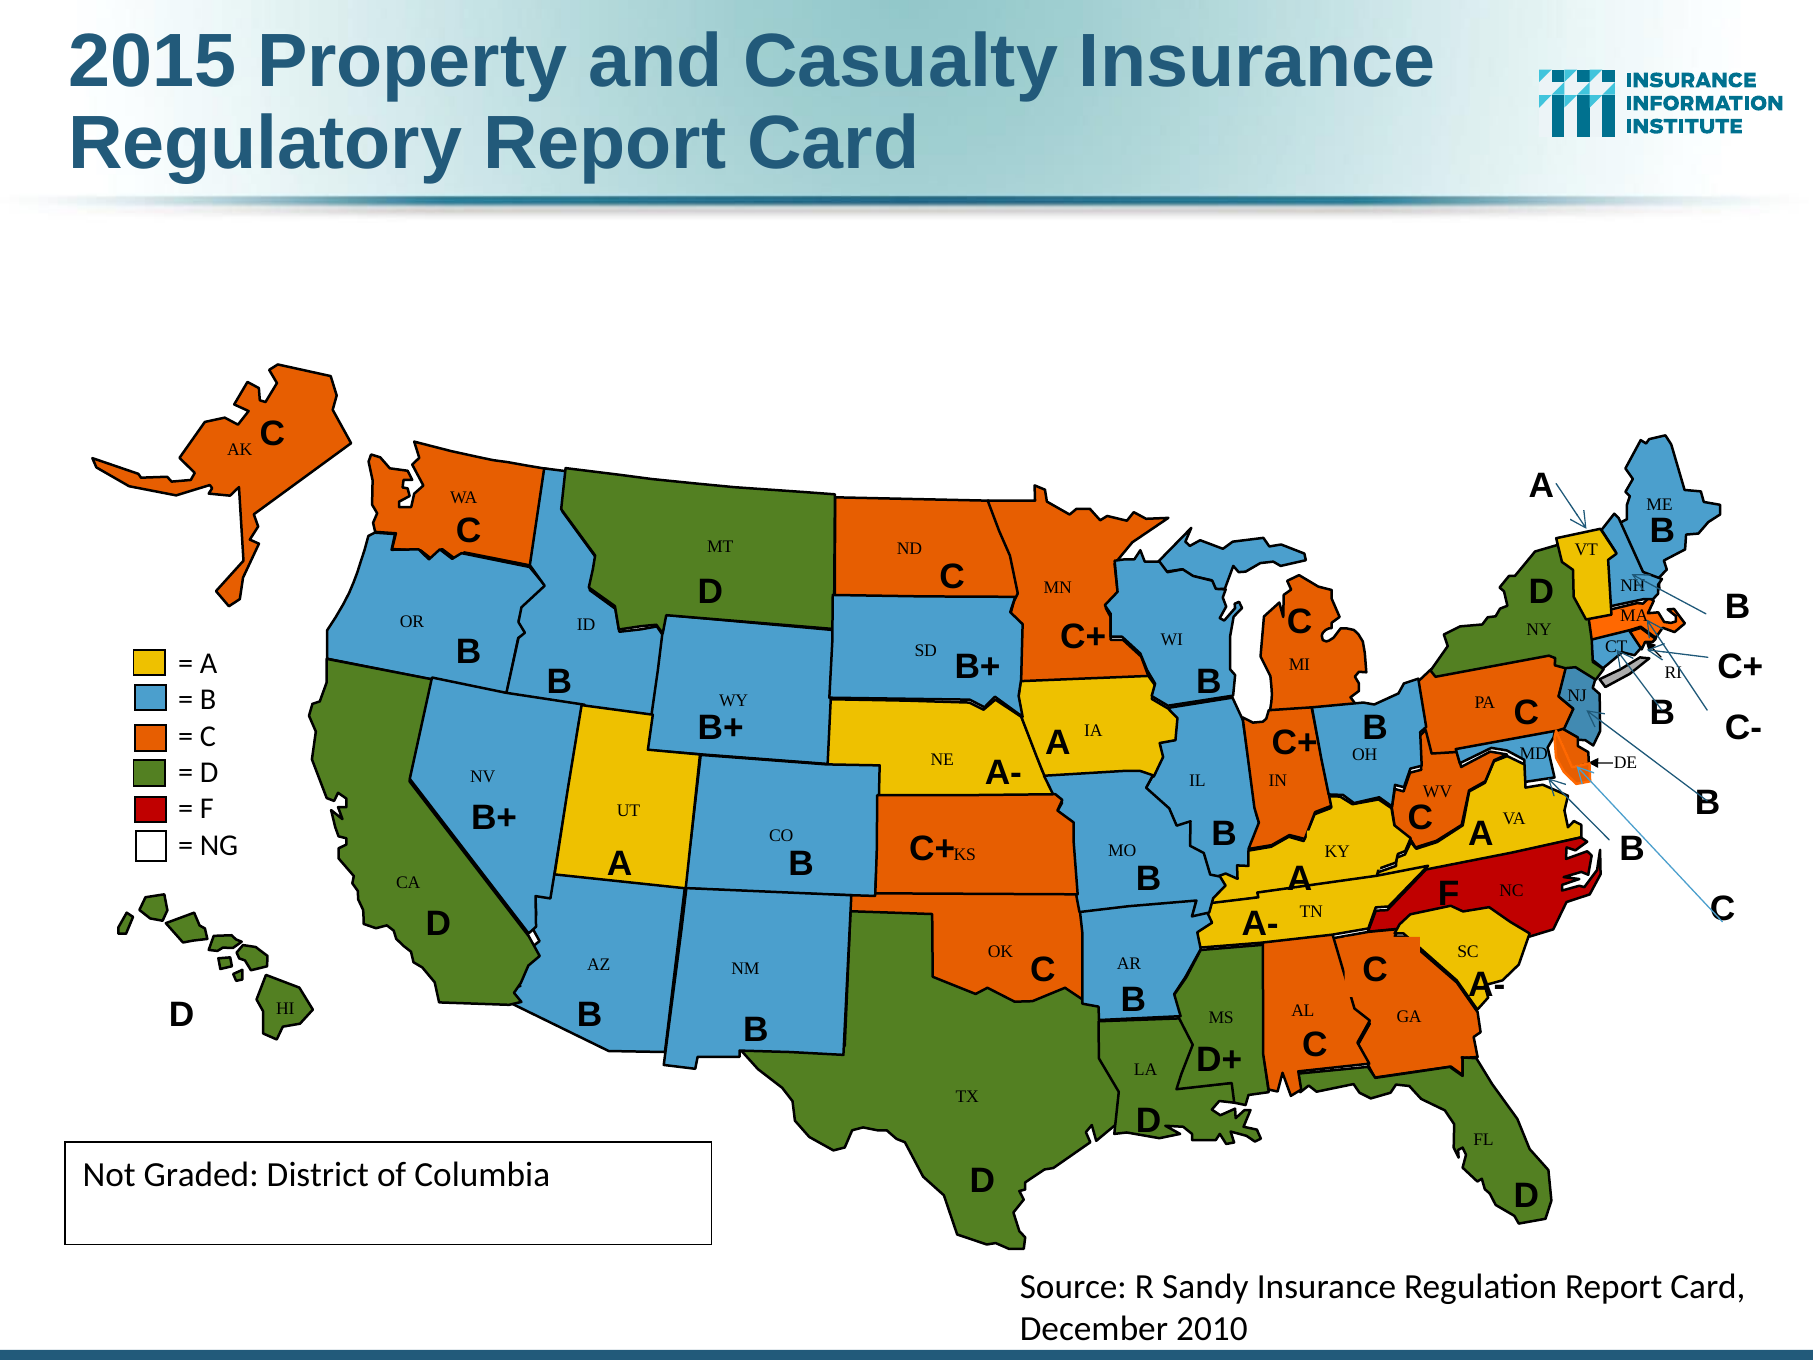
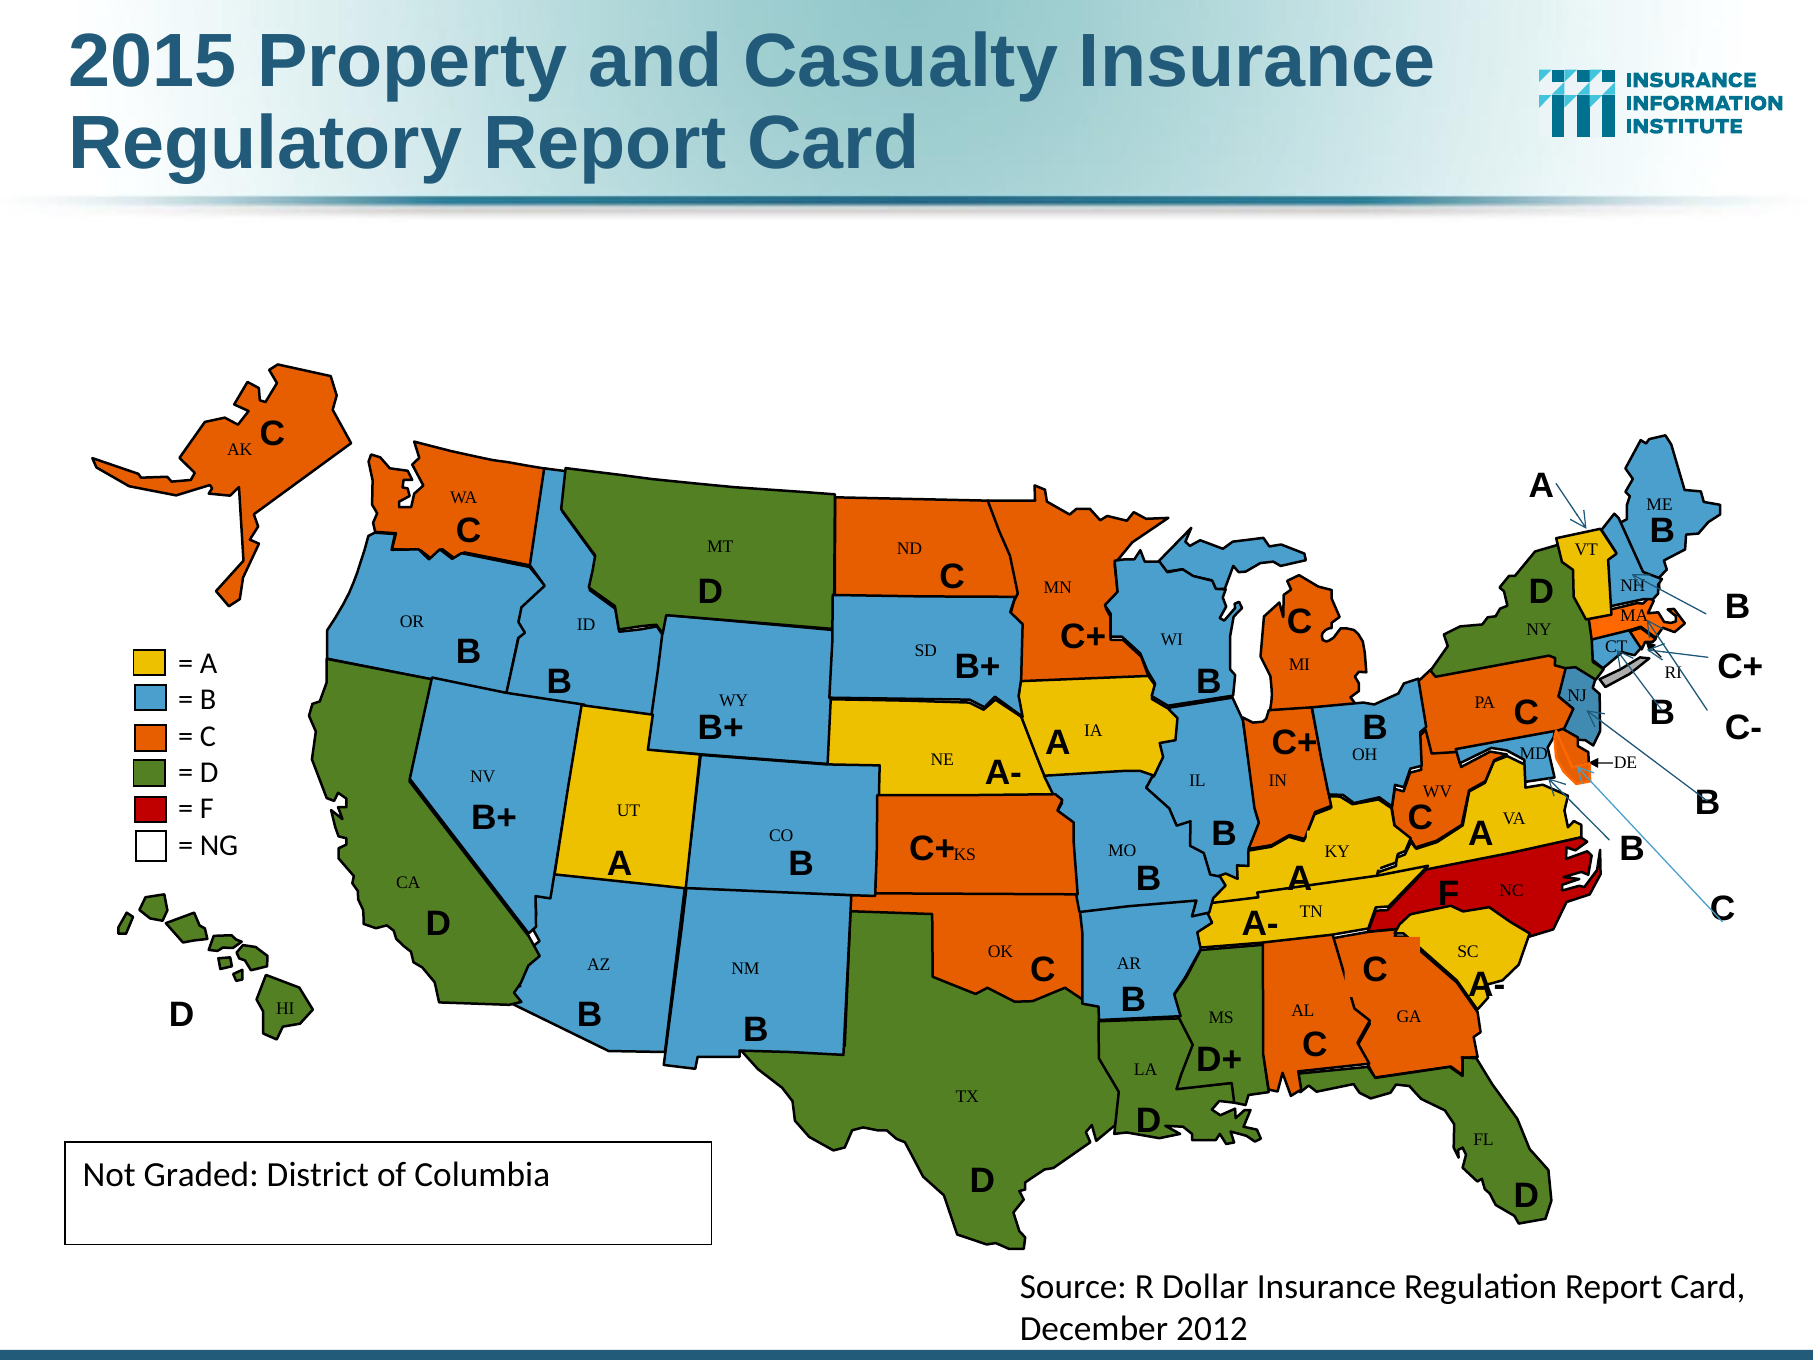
Sandy: Sandy -> Dollar
2010: 2010 -> 2012
